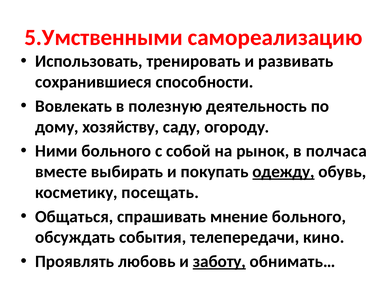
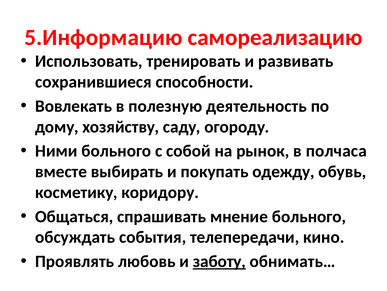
5.Умственными: 5.Умственными -> 5.Информацию
одежду underline: present -> none
посещать: посещать -> коридору
